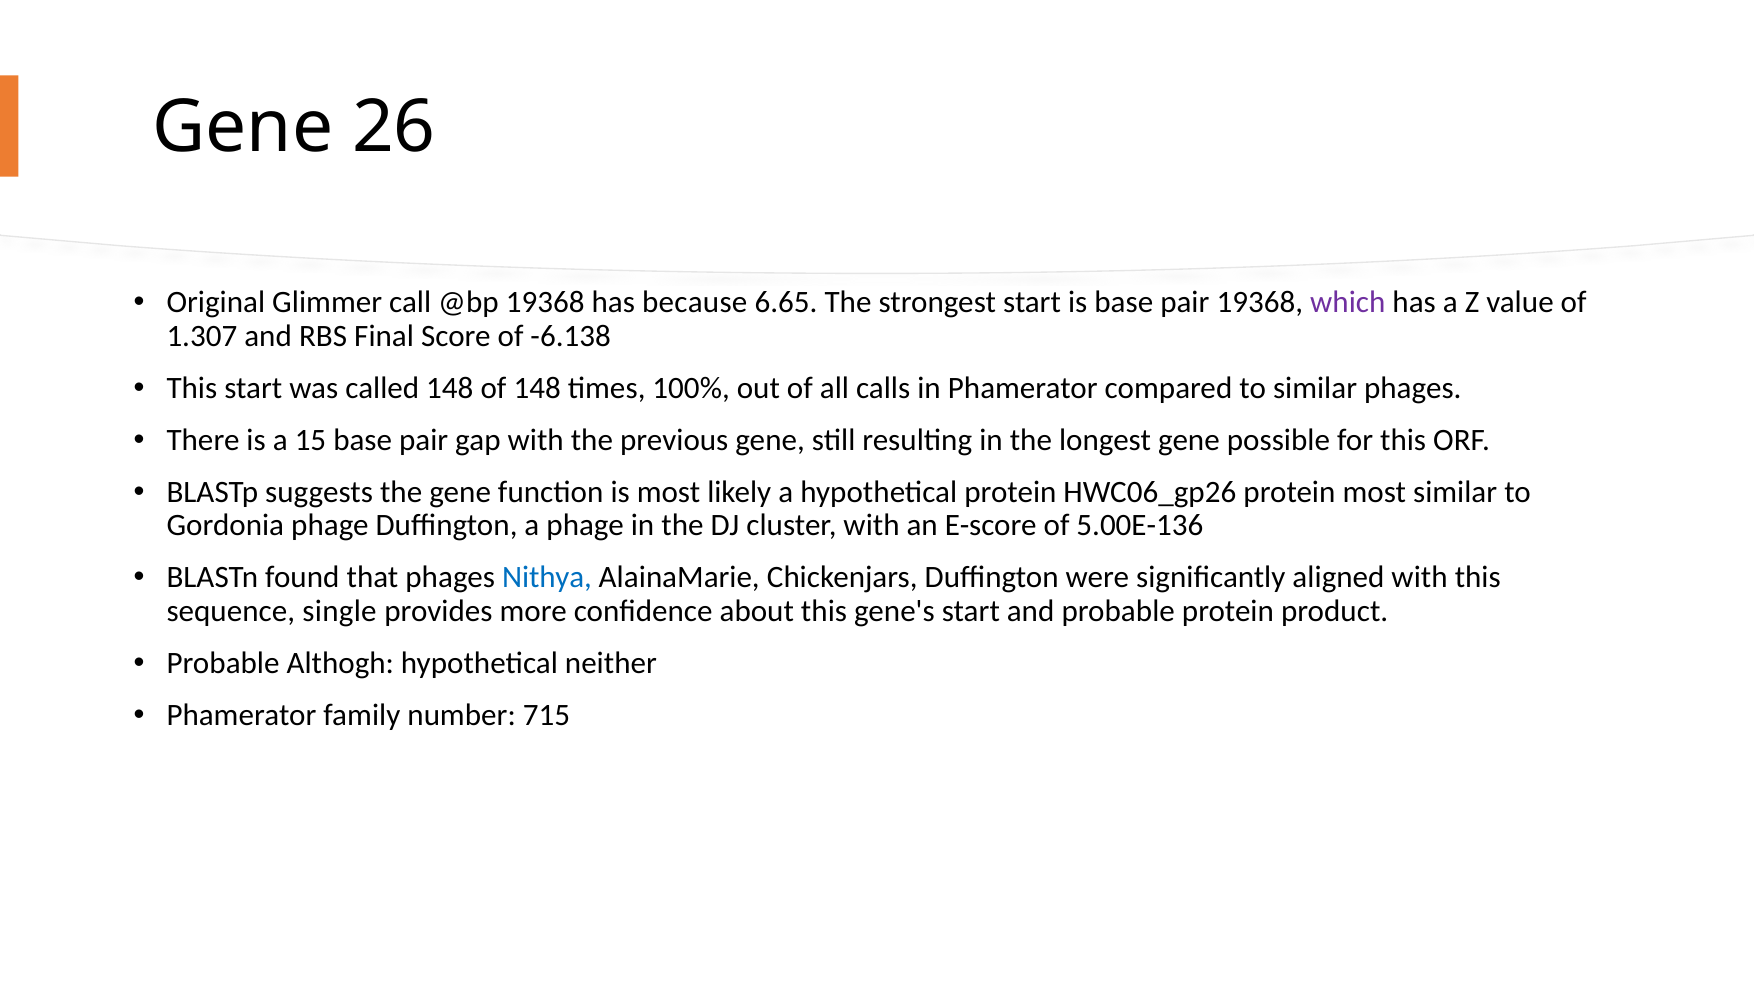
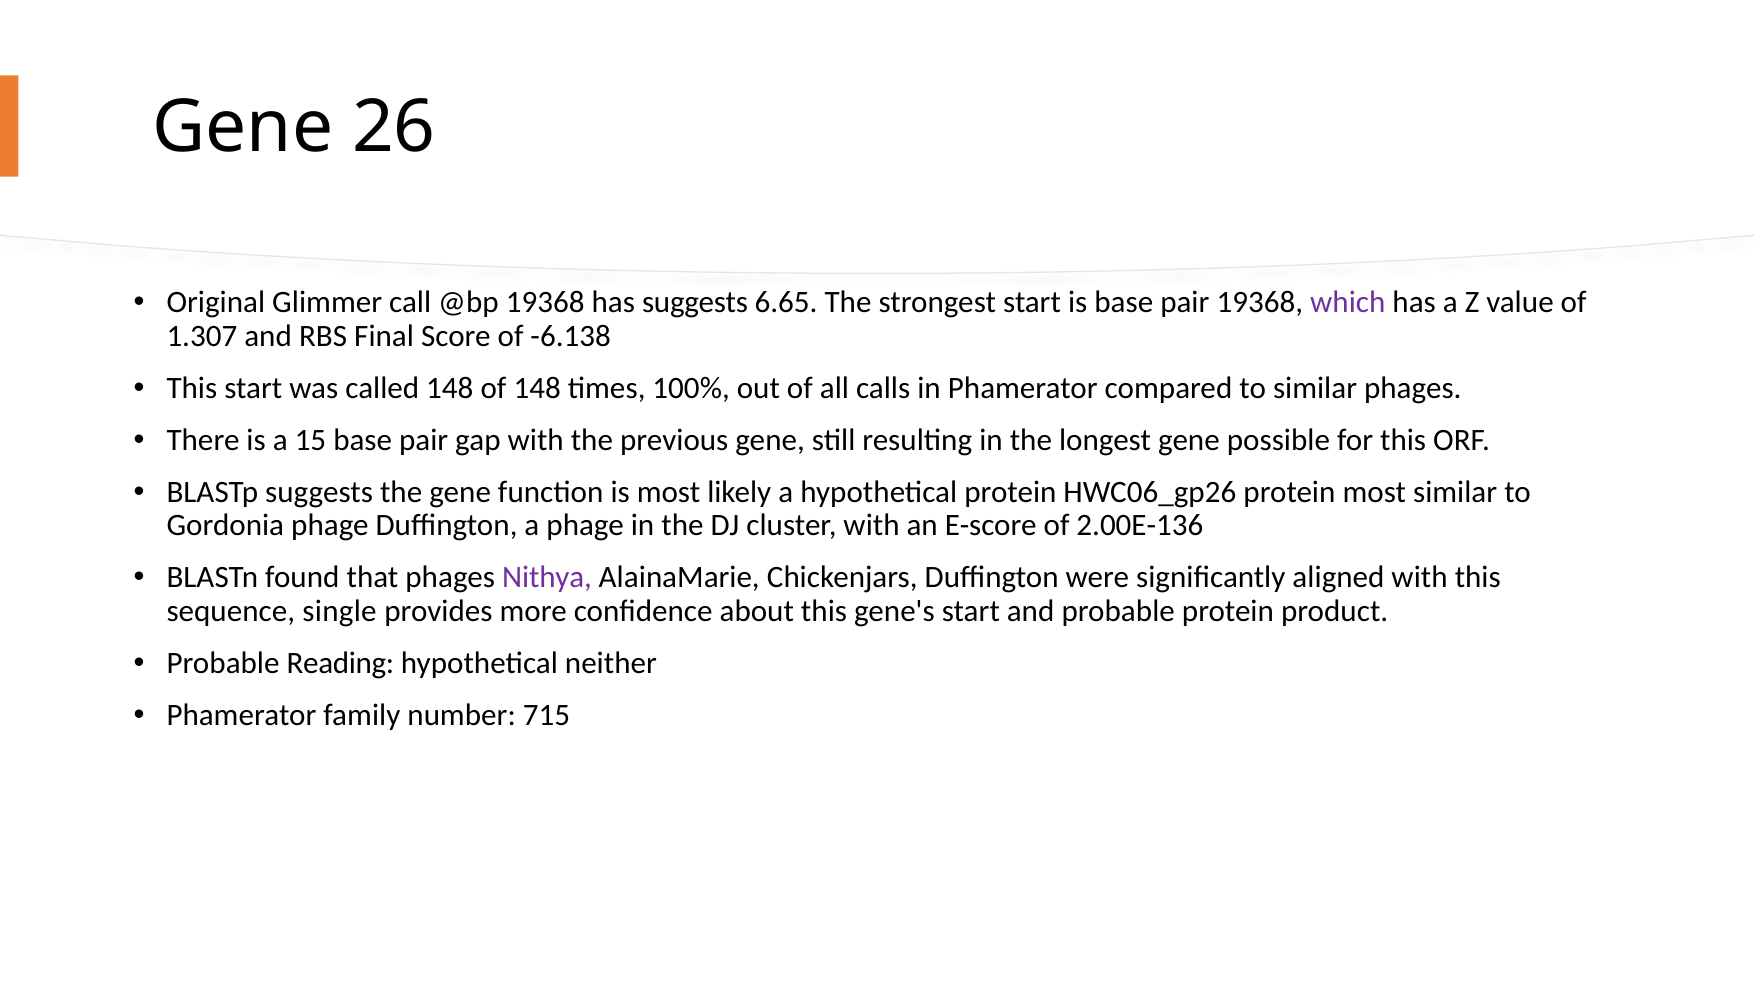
has because: because -> suggests
5.00E-136: 5.00E-136 -> 2.00E-136
Nithya colour: blue -> purple
Althogh: Althogh -> Reading
